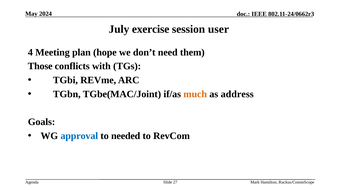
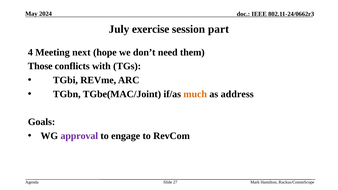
user: user -> part
plan: plan -> next
approval colour: blue -> purple
needed: needed -> engage
